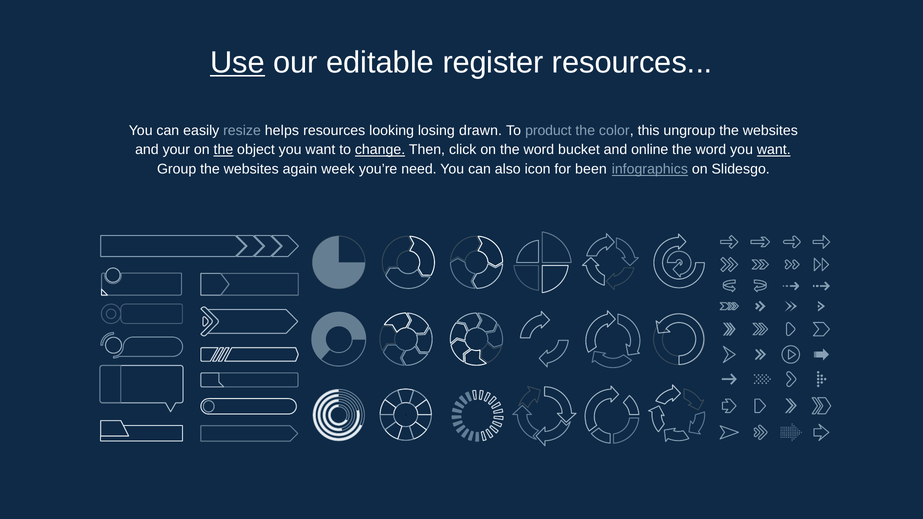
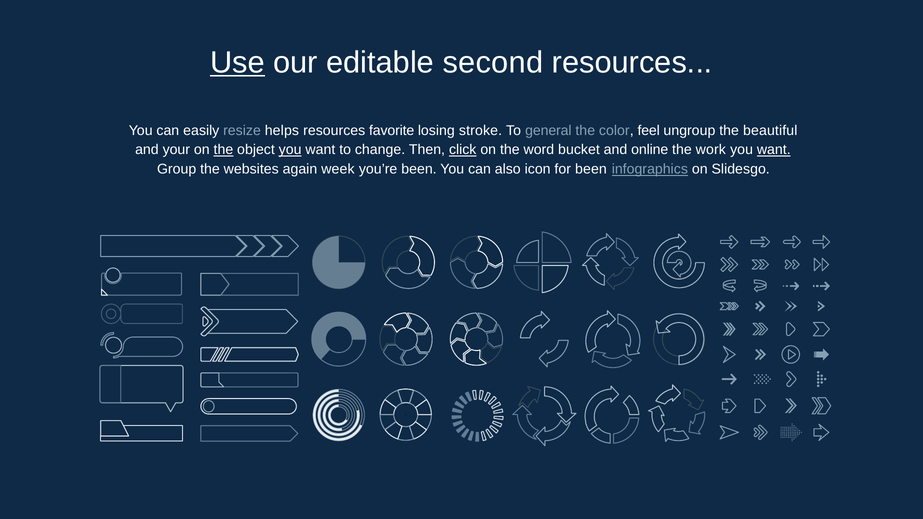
register: register -> second
looking: looking -> favorite
drawn: drawn -> stroke
product: product -> general
this: this -> feel
ungroup the websites: websites -> beautiful
you at (290, 150) underline: none -> present
change underline: present -> none
click underline: none -> present
word at (711, 150): word -> work
you’re need: need -> been
